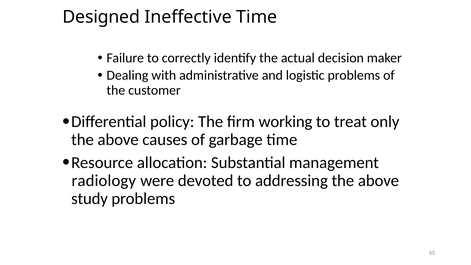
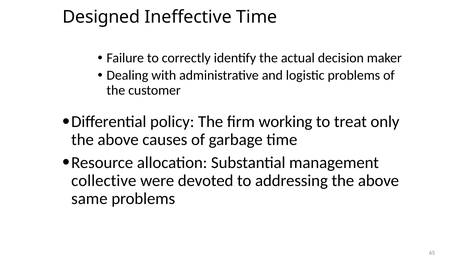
radiology: radiology -> collective
study: study -> same
